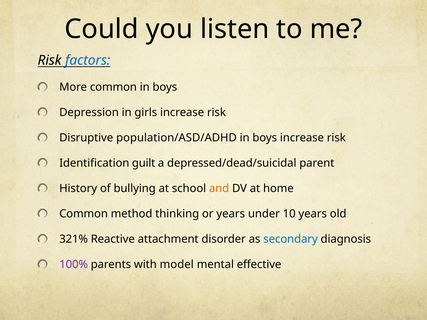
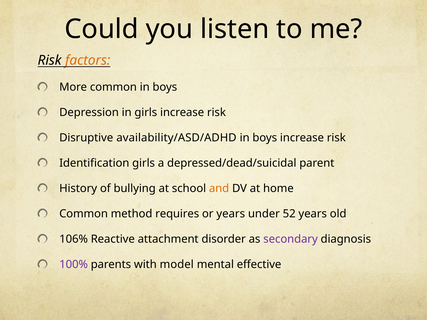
factors colour: blue -> orange
population/ASD/ADHD: population/ASD/ADHD -> availability/ASD/ADHD
Identification guilt: guilt -> girls
thinking: thinking -> requires
10: 10 -> 52
321%: 321% -> 106%
secondary colour: blue -> purple
